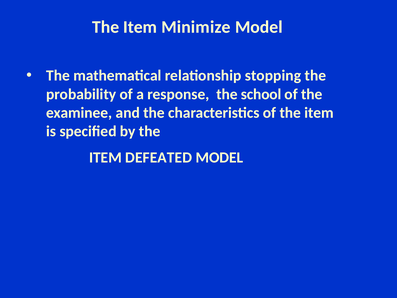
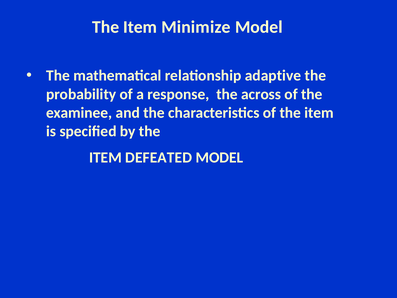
stopping: stopping -> adaptive
school: school -> across
